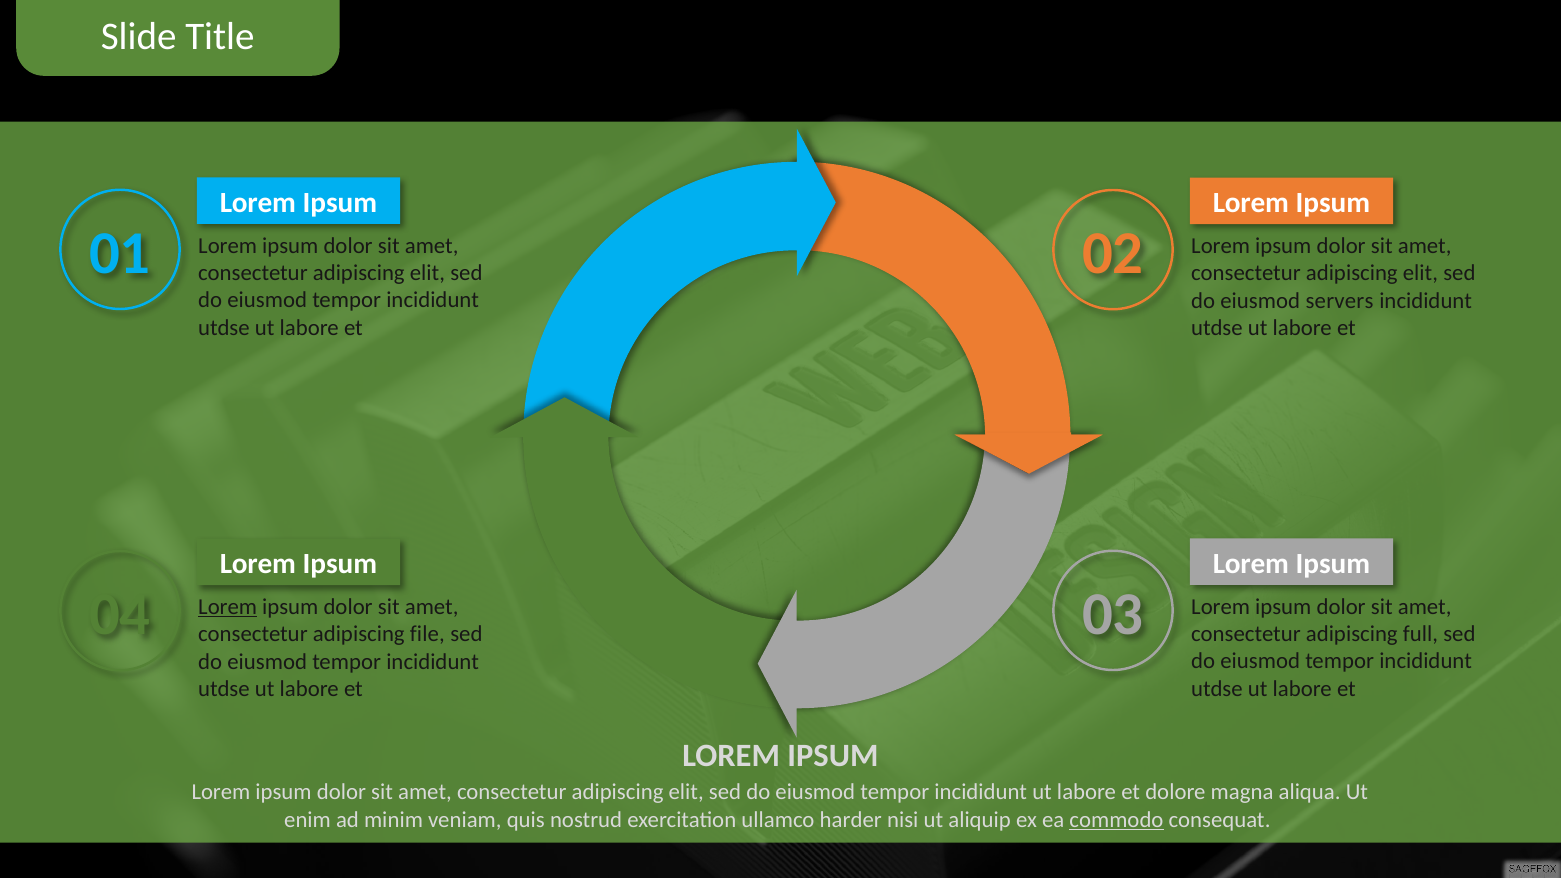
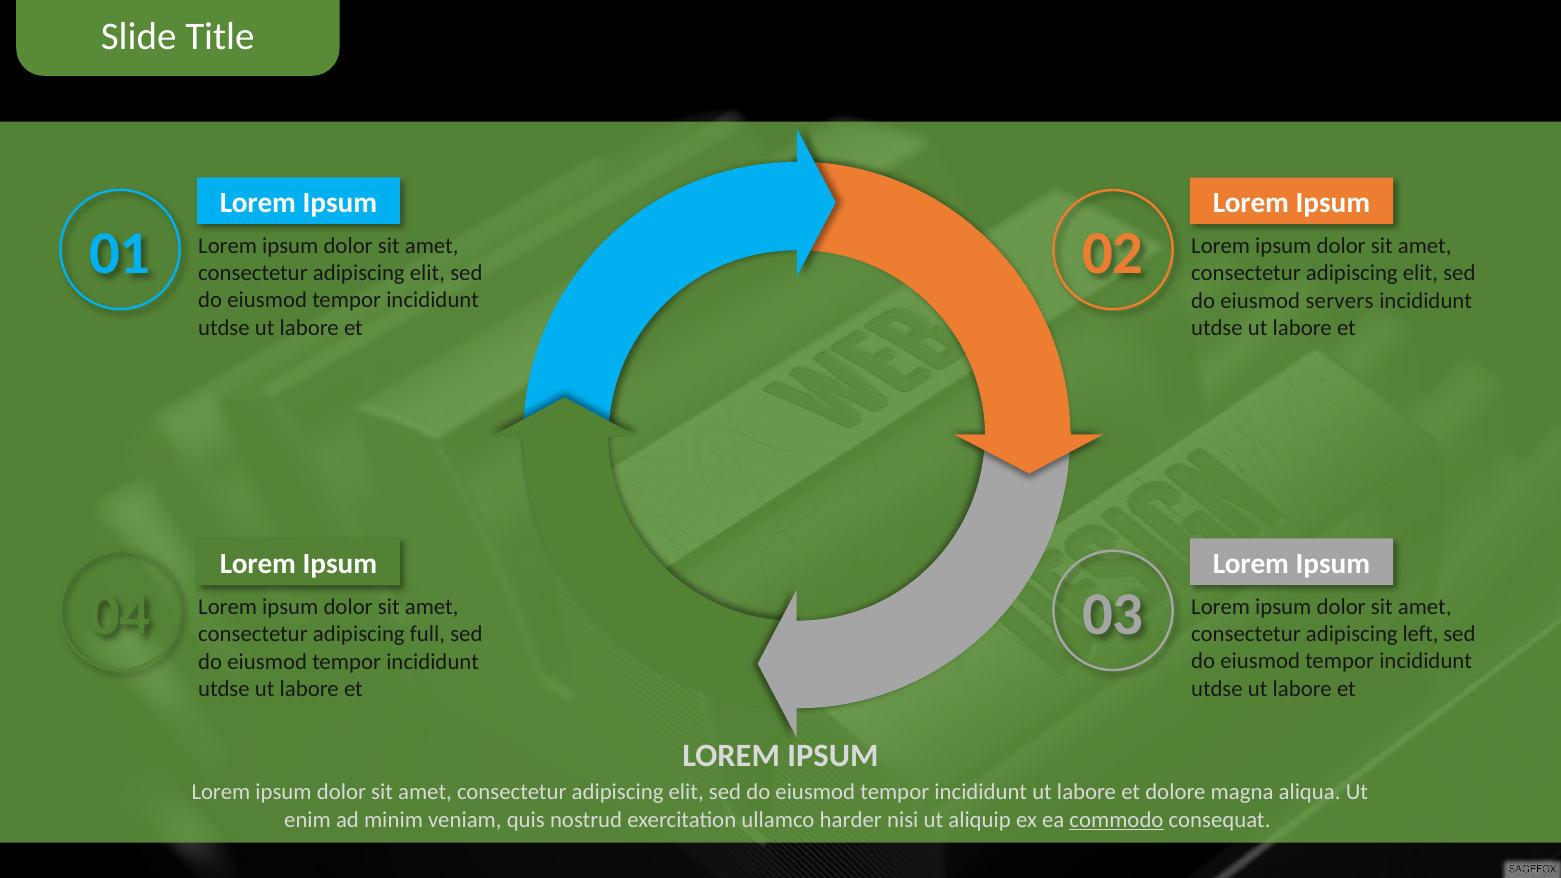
Lorem at (228, 607) underline: present -> none
full: full -> left
file: file -> full
